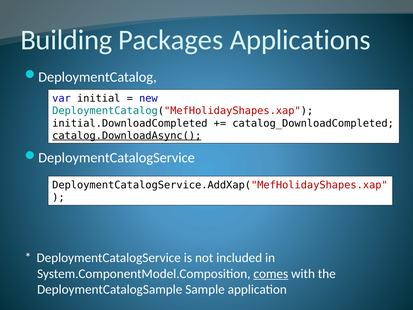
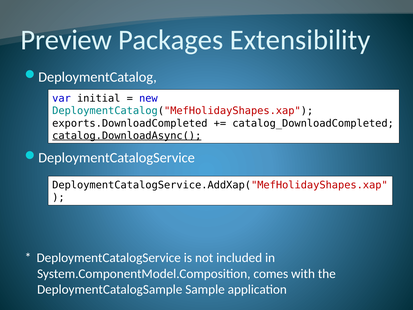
Building: Building -> Preview
Applications: Applications -> Extensibility
initial.DownloadCompleted: initial.DownloadCompleted -> exports.DownloadCompleted
comes underline: present -> none
